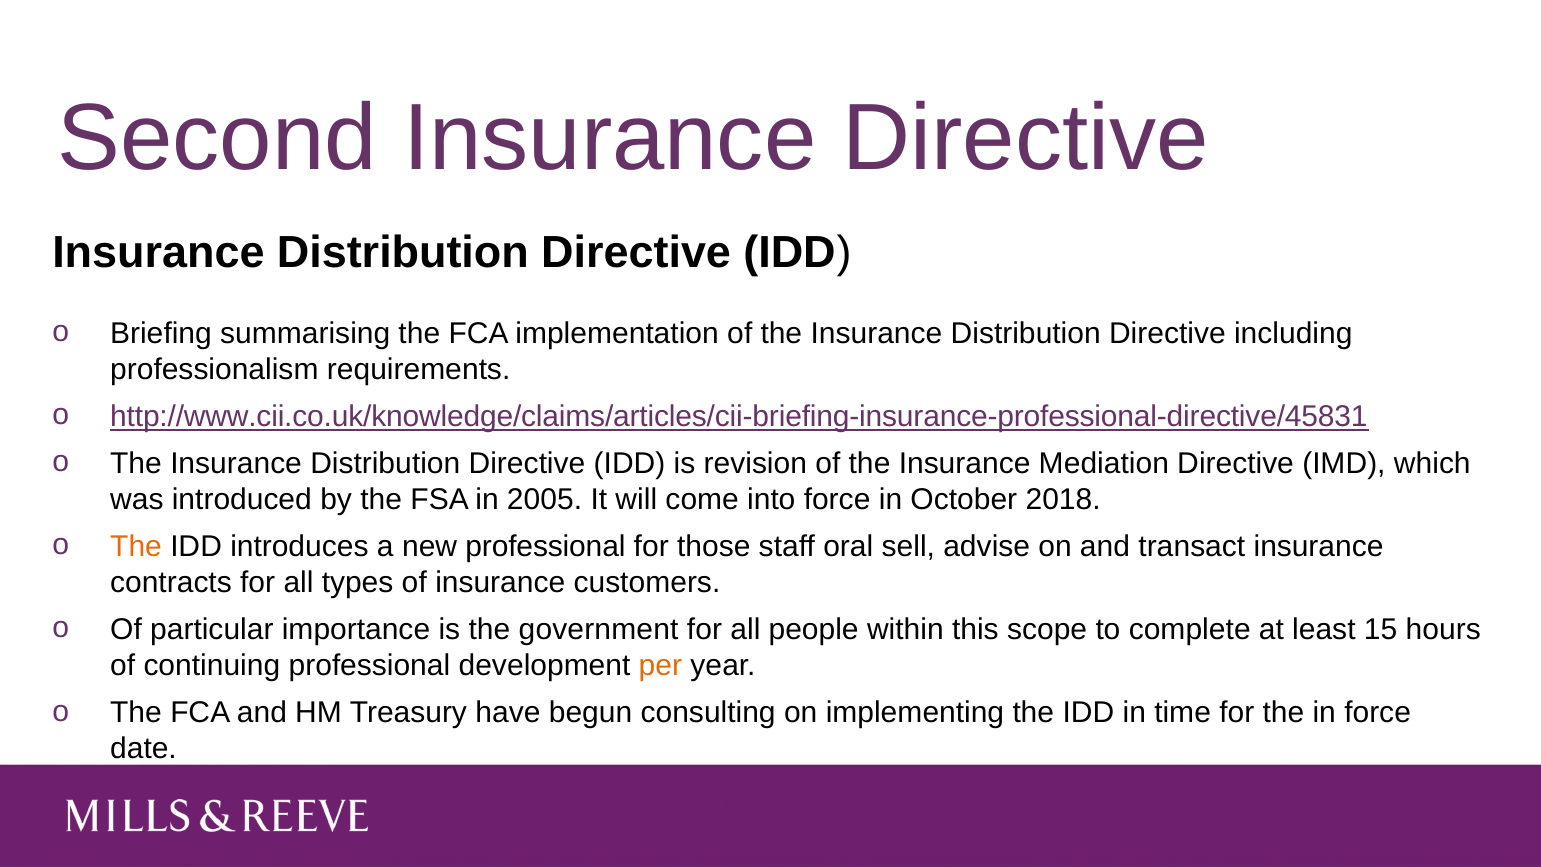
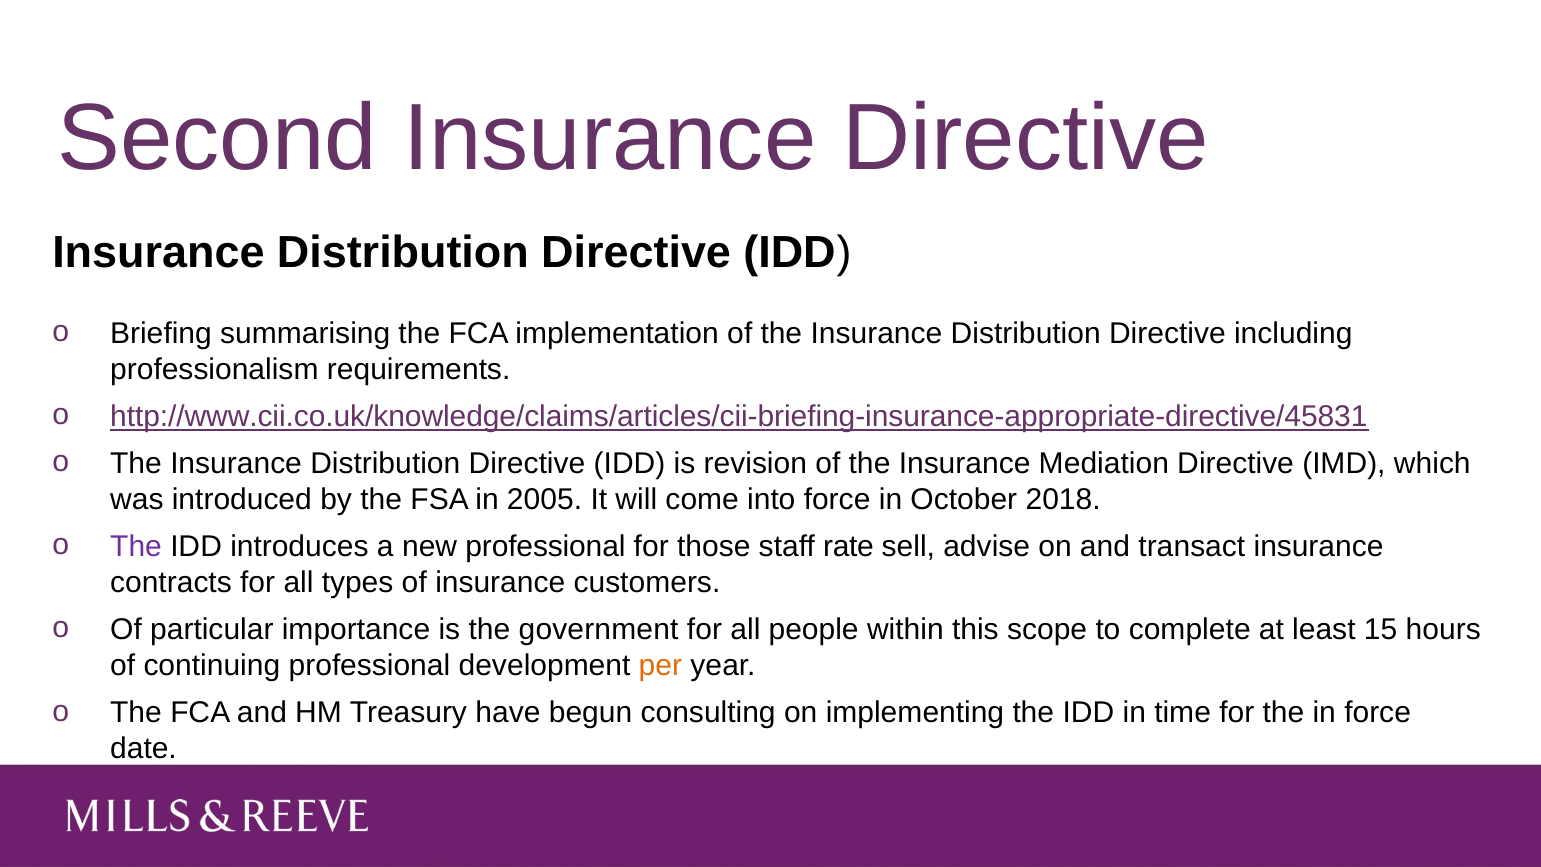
http://www.cii.co.uk/knowledge/claims/articles/cii-briefing-insurance-professional-directive/45831: http://www.cii.co.uk/knowledge/claims/articles/cii-briefing-insurance-professional-directive/45831 -> http://www.cii.co.uk/knowledge/claims/articles/cii-briefing-insurance-appropriate-directive/45831
The at (136, 546) colour: orange -> purple
oral: oral -> rate
